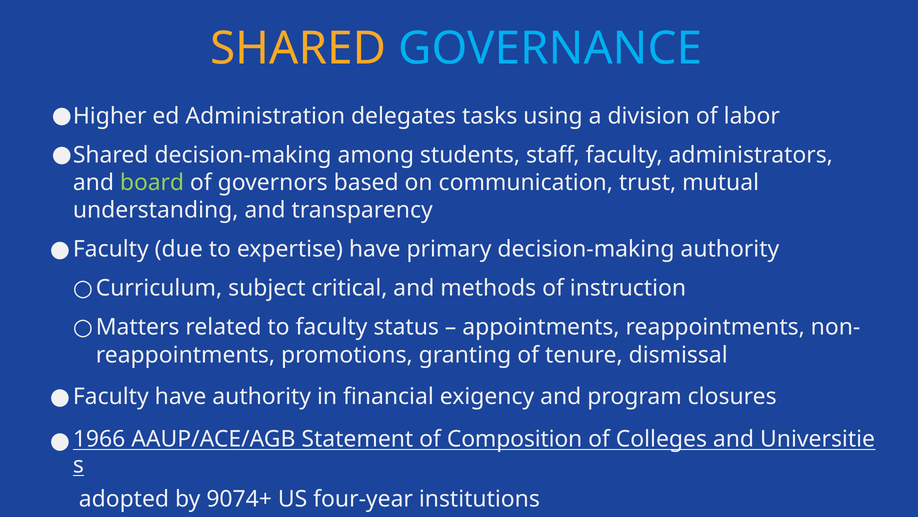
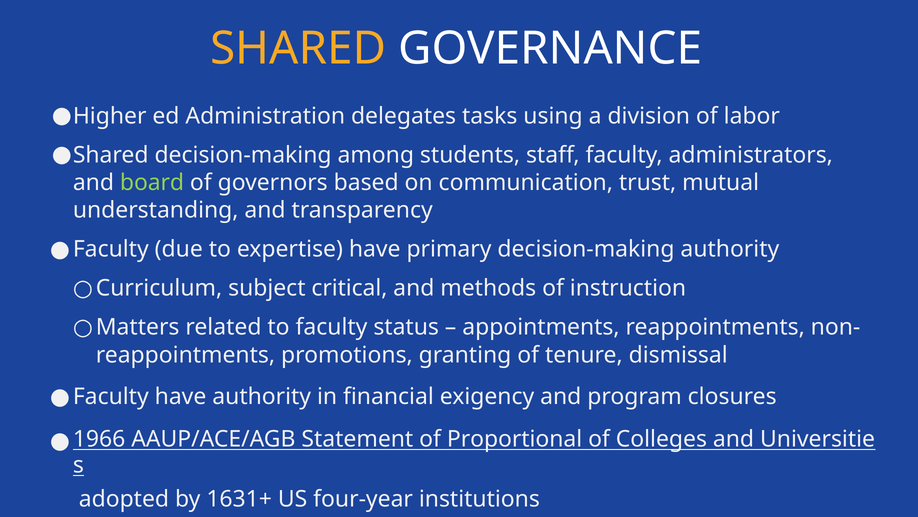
GOVERNANCE colour: light blue -> white
Composition: Composition -> Proportional
9074+: 9074+ -> 1631+
